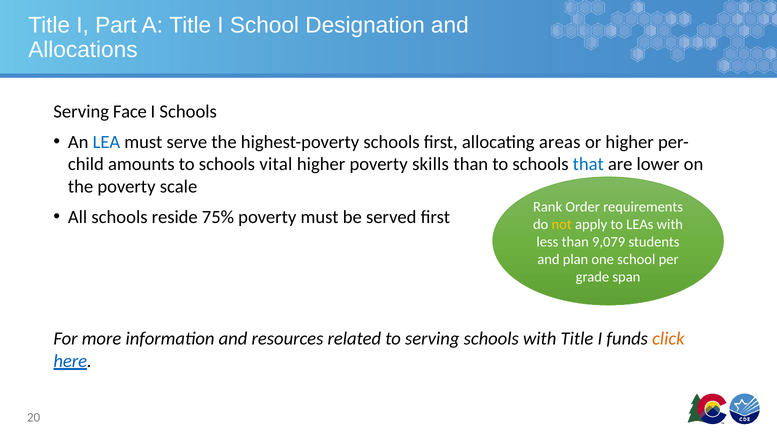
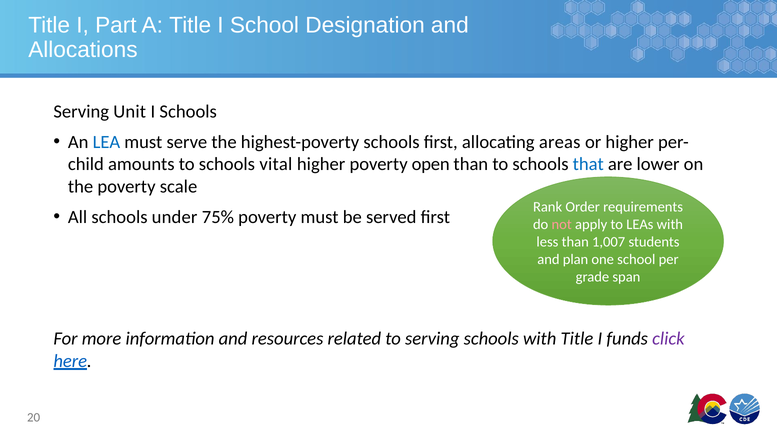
Face: Face -> Unit
skills: skills -> open
reside: reside -> under
not colour: yellow -> pink
9,079: 9,079 -> 1,007
click colour: orange -> purple
